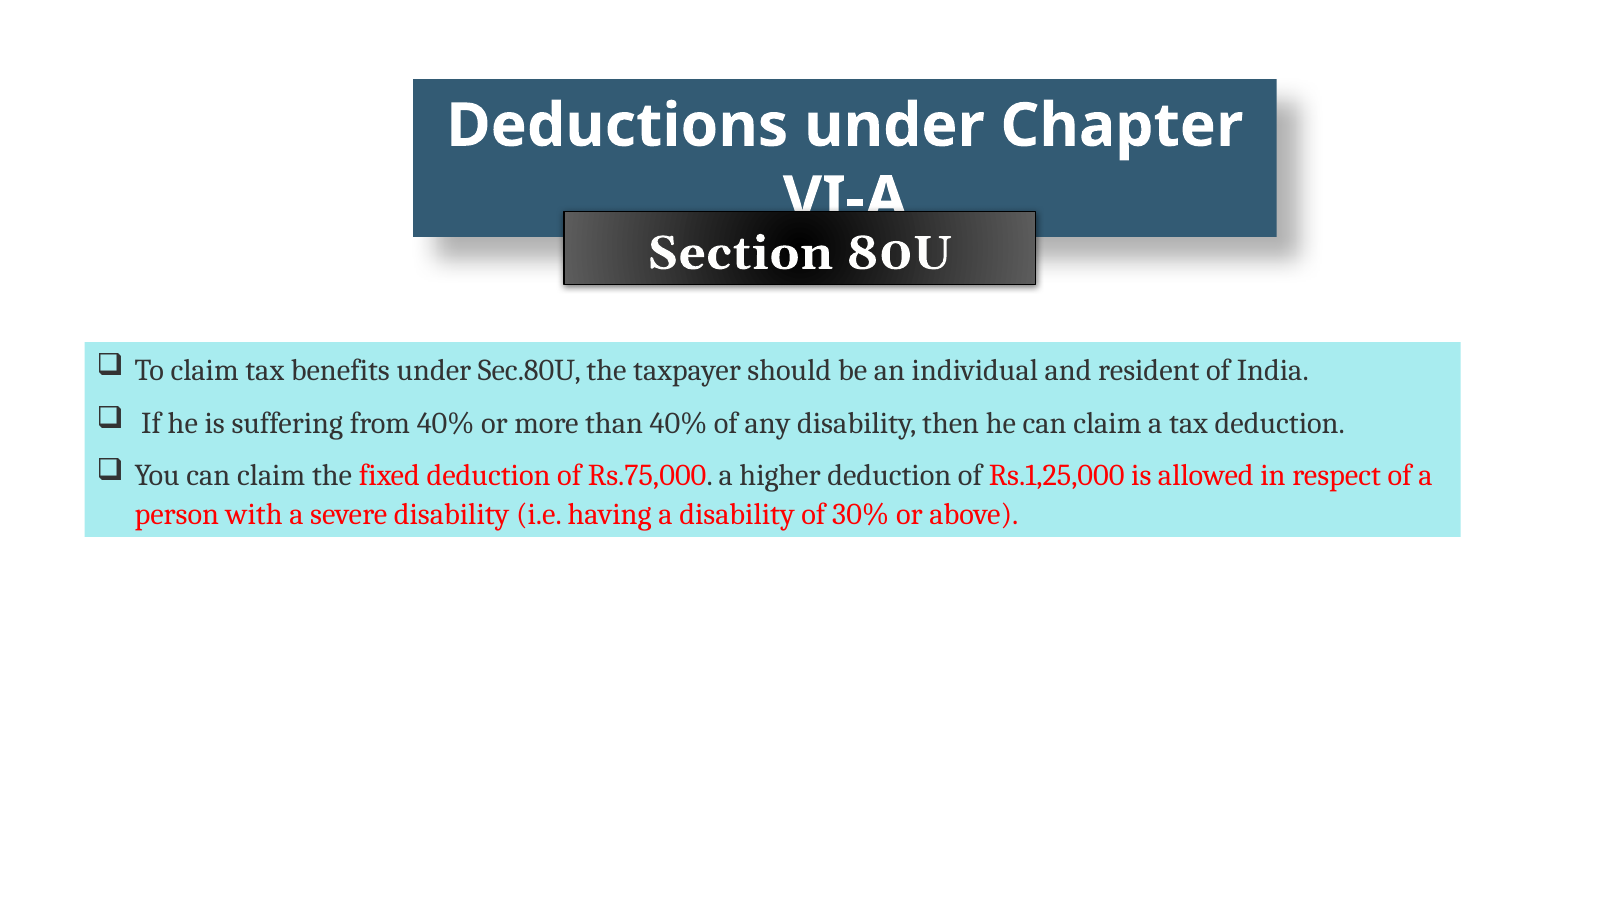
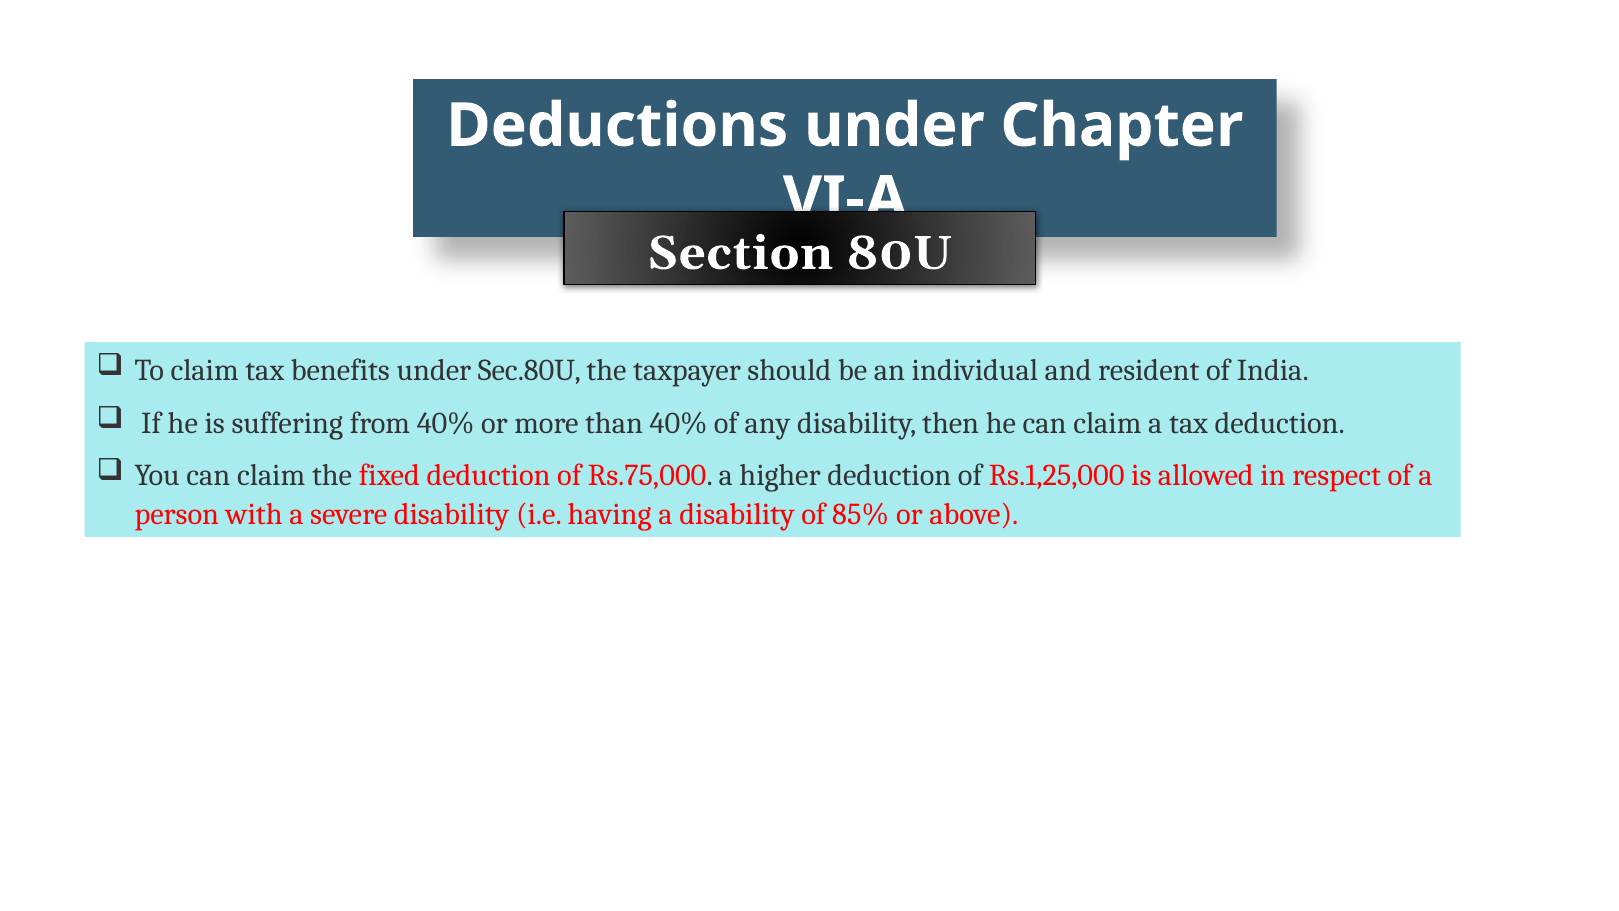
30%: 30% -> 85%
